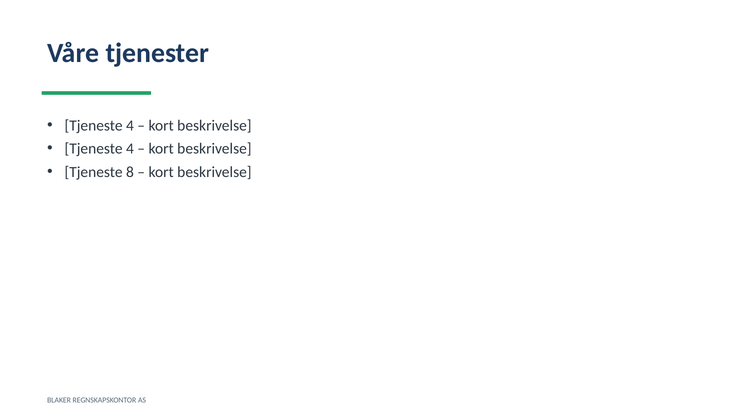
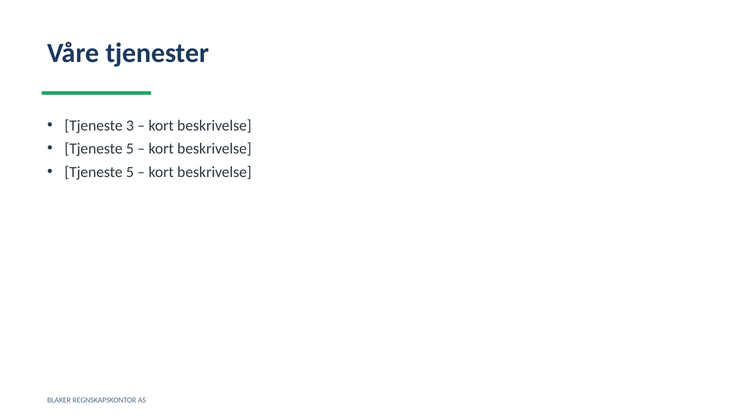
4 at (130, 126): 4 -> 3
4 at (130, 149): 4 -> 5
8 at (130, 172): 8 -> 5
